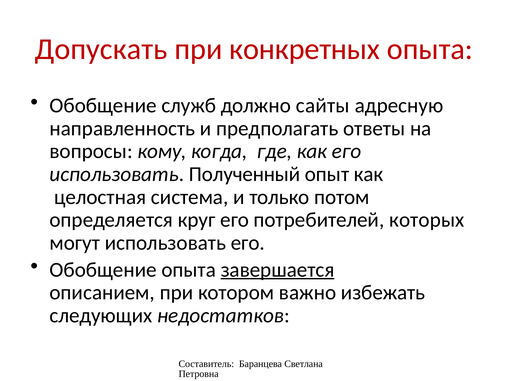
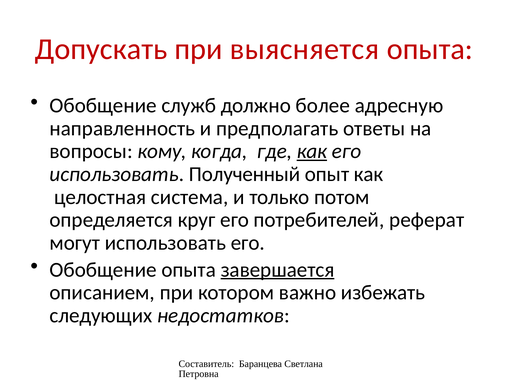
конкретных: конкретных -> выясняется
сайты: сайты -> более
как at (312, 151) underline: none -> present
которых: которых -> реферат
